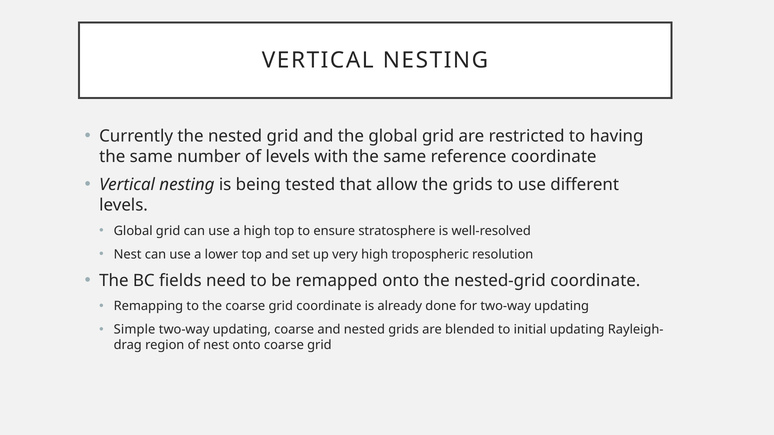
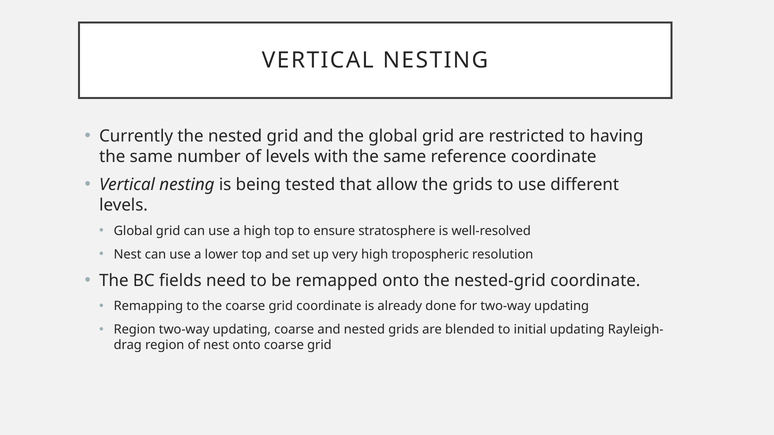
Simple at (135, 330): Simple -> Region
